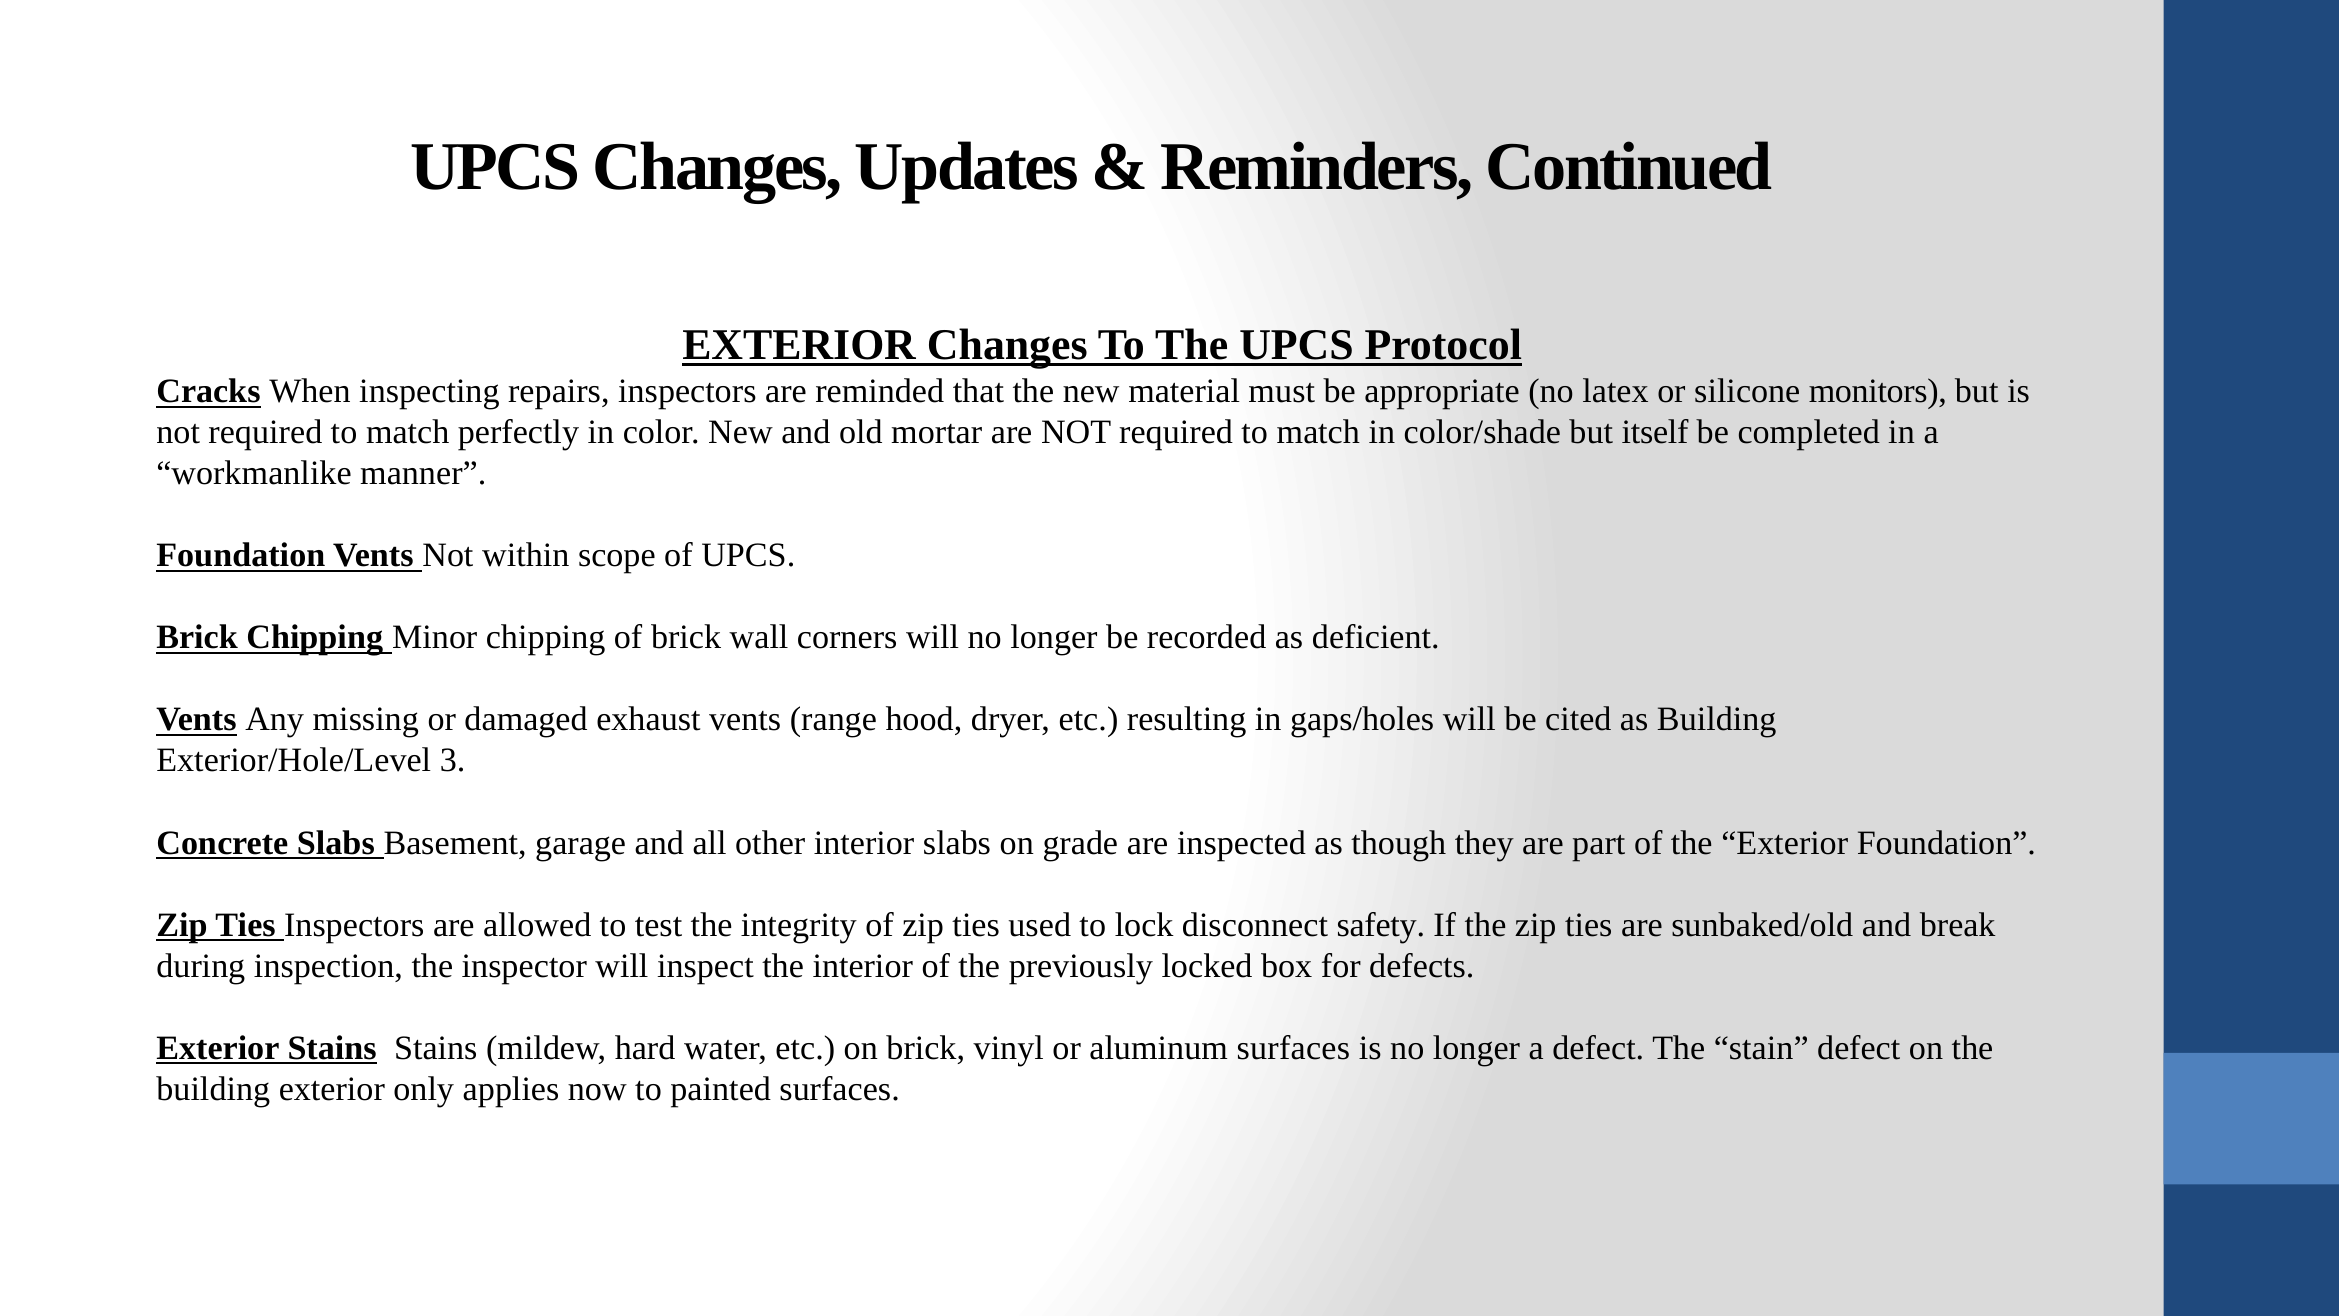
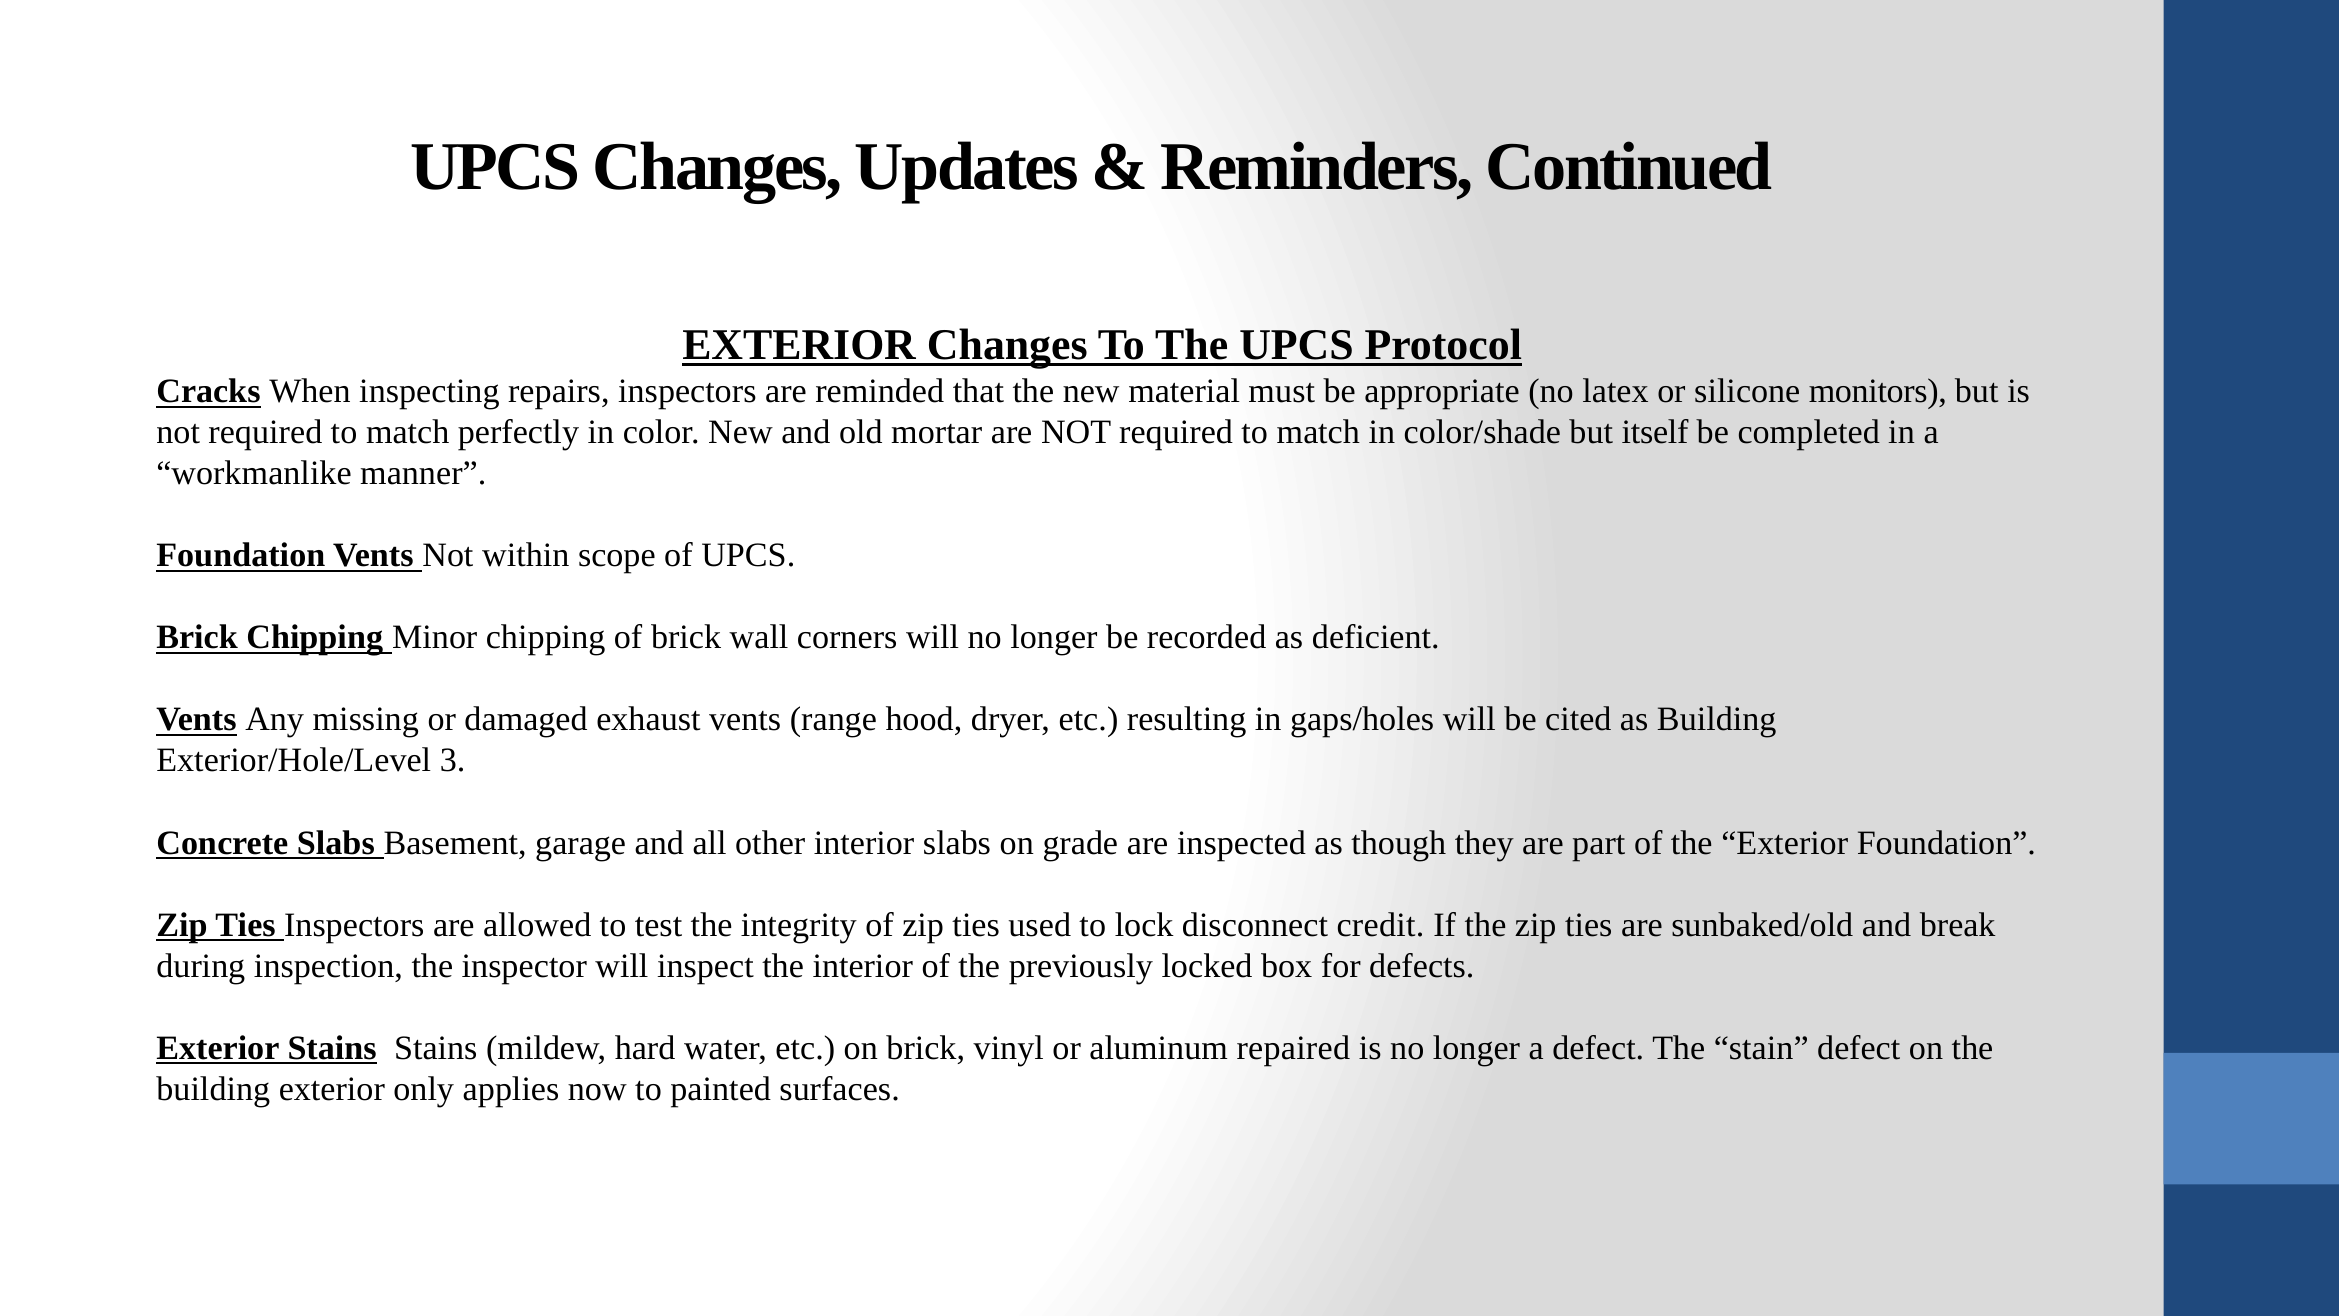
safety: safety -> credit
aluminum surfaces: surfaces -> repaired
